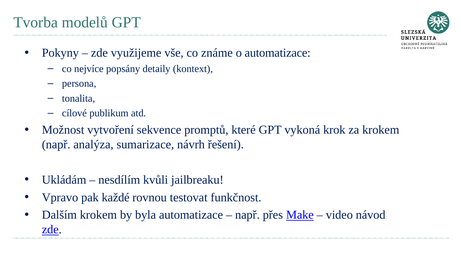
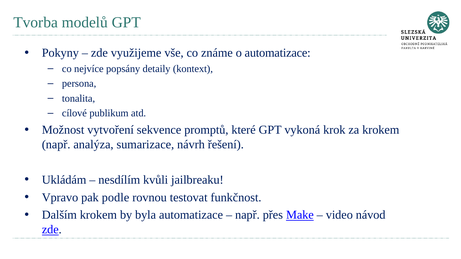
každé: každé -> podle
